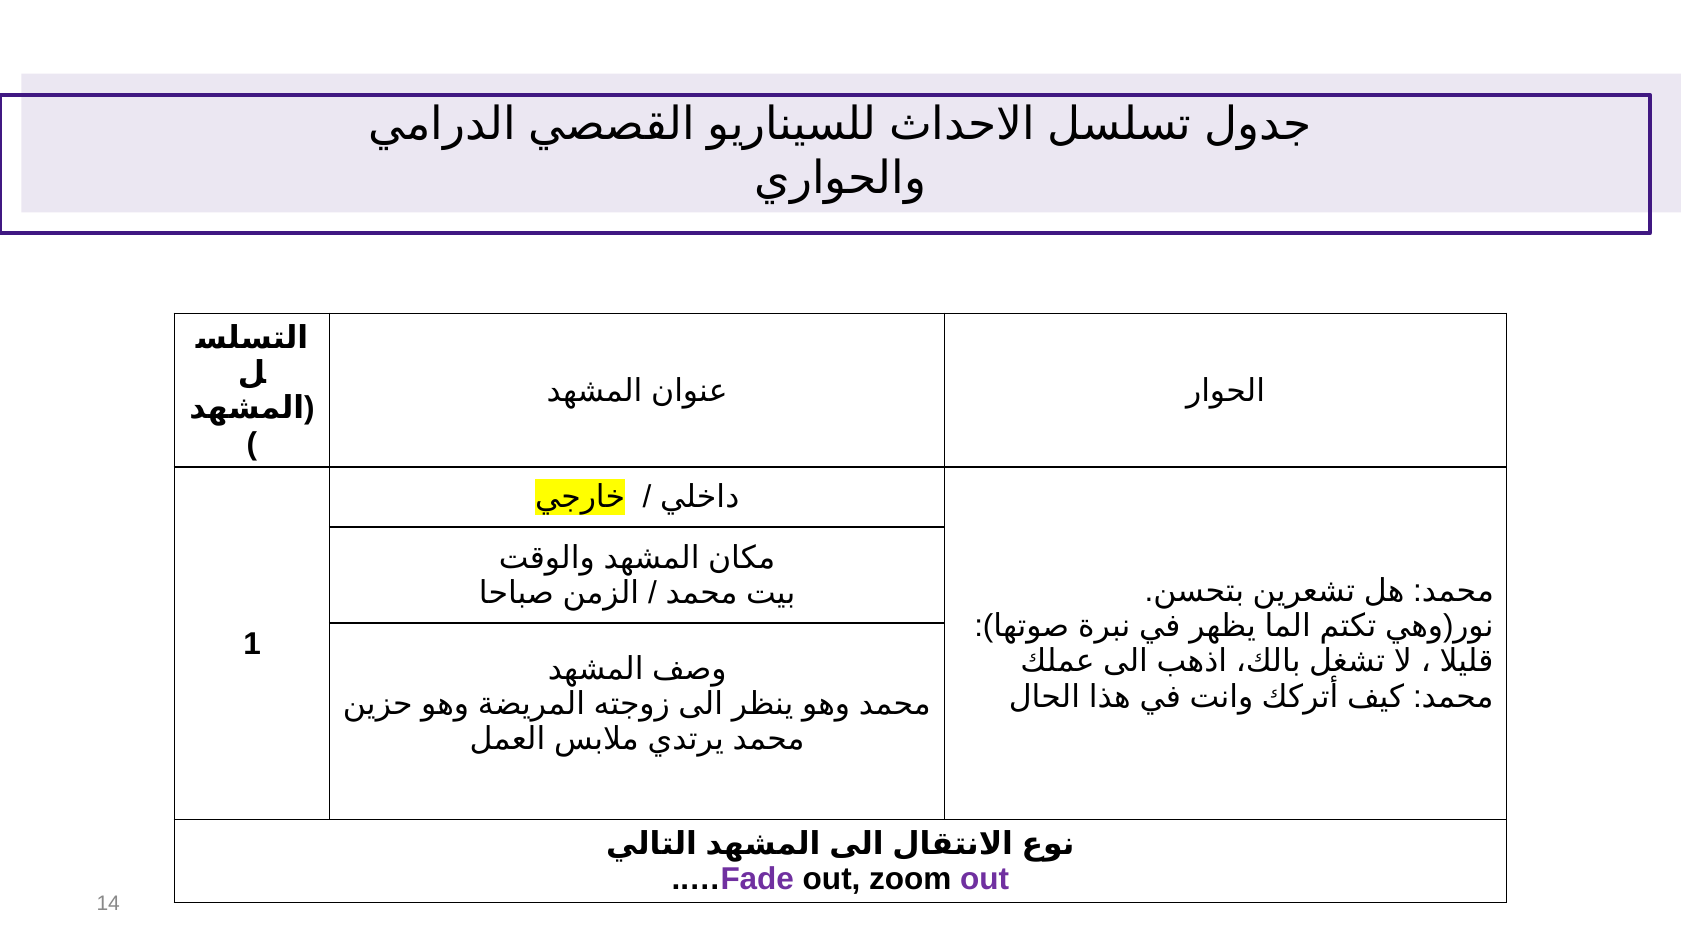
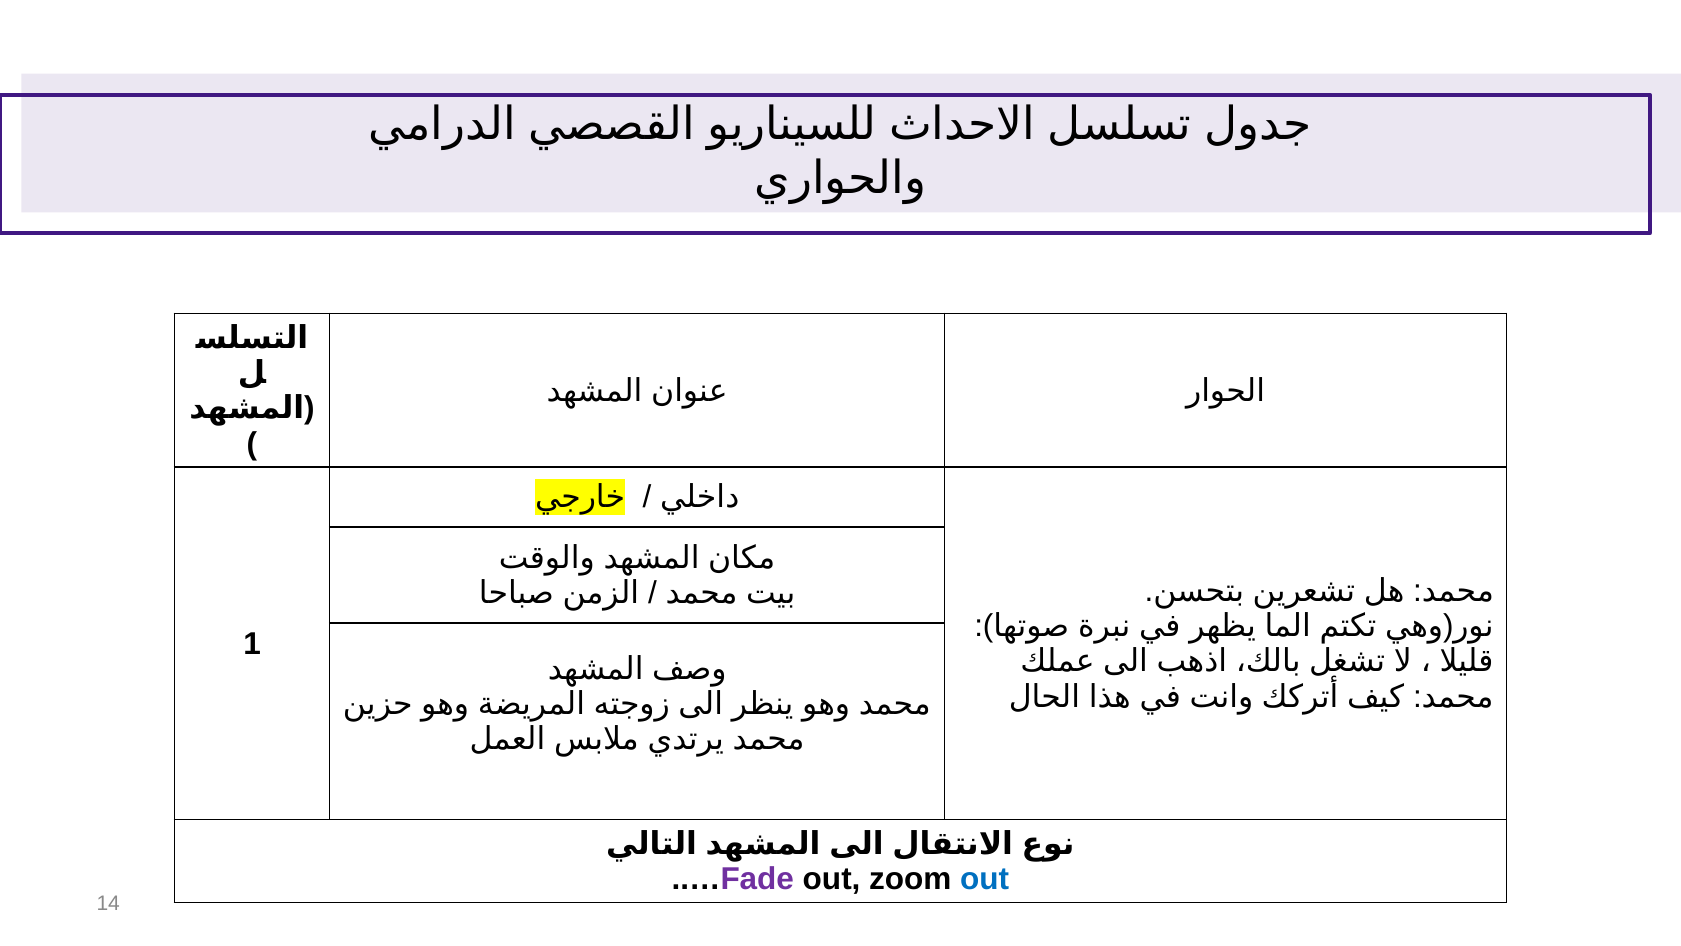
out at (985, 879) colour: purple -> blue
